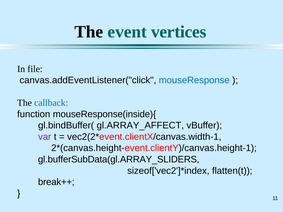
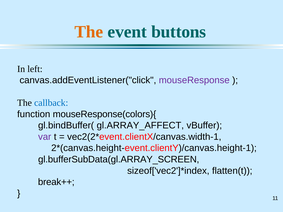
The at (89, 32) colour: black -> orange
vertices: vertices -> buttons
file: file -> left
mouseResponse colour: blue -> purple
mouseResponse(inside){: mouseResponse(inside){ -> mouseResponse(colors){
gl.bufferSubData(gl.ARRAY_SLIDERS: gl.bufferSubData(gl.ARRAY_SLIDERS -> gl.bufferSubData(gl.ARRAY_SCREEN
